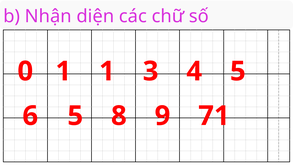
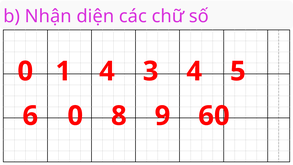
1 1: 1 -> 4
6 5: 5 -> 0
71: 71 -> 60
